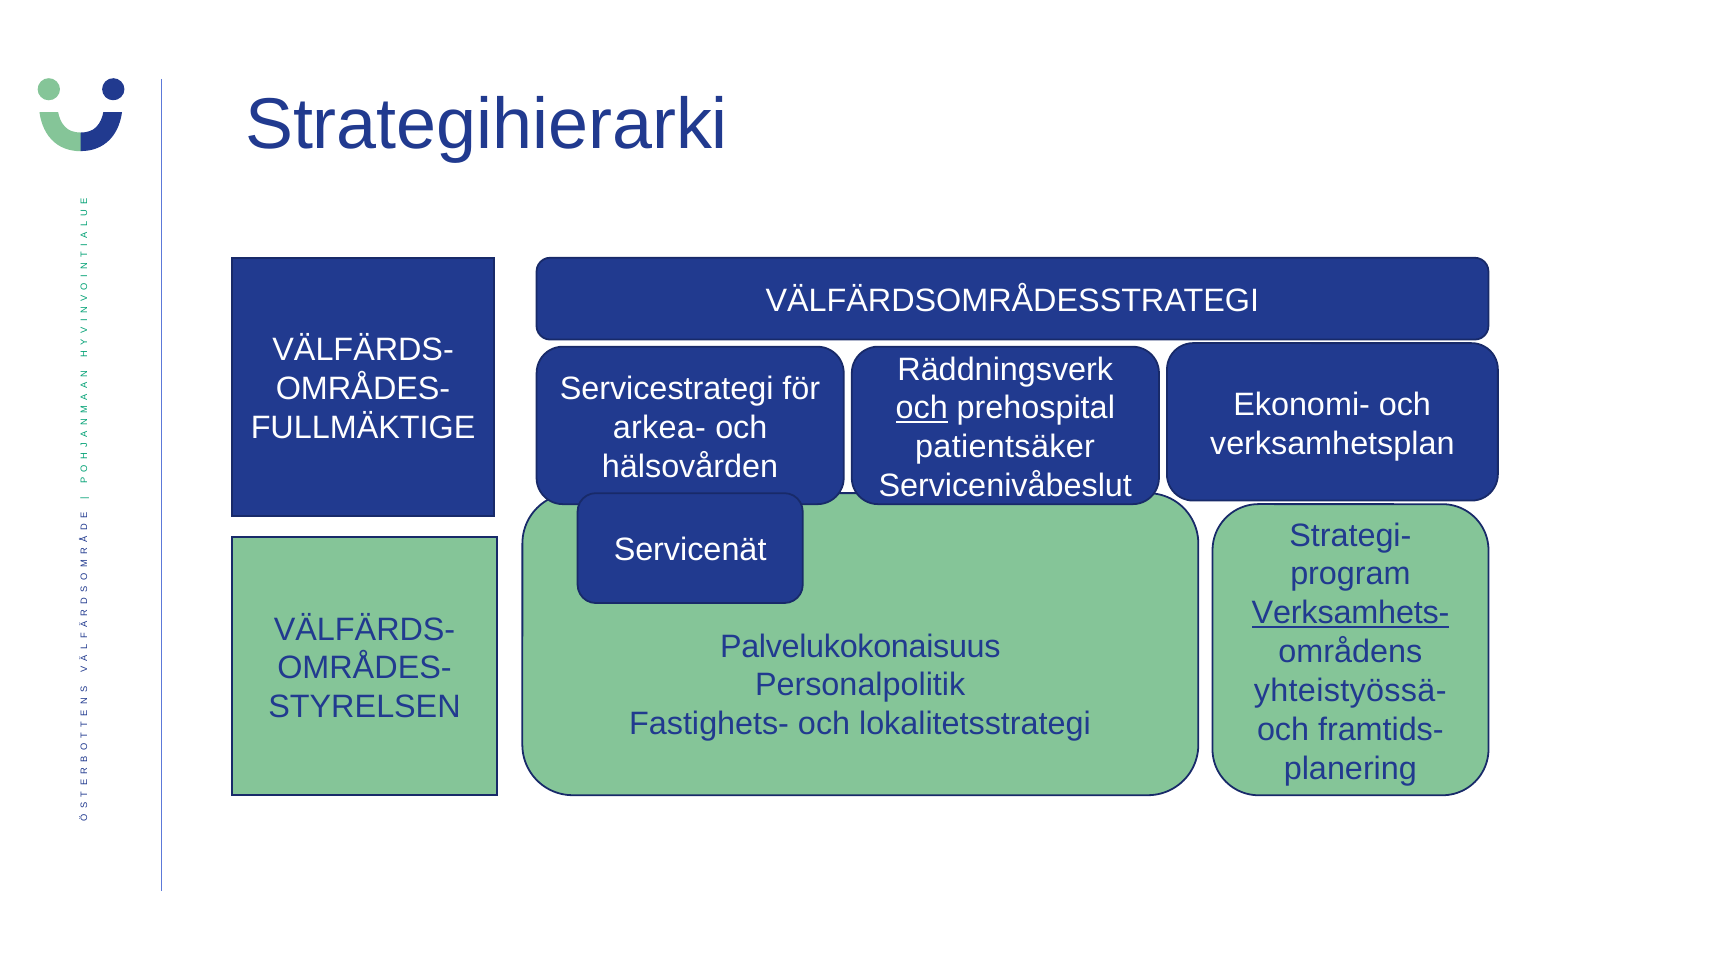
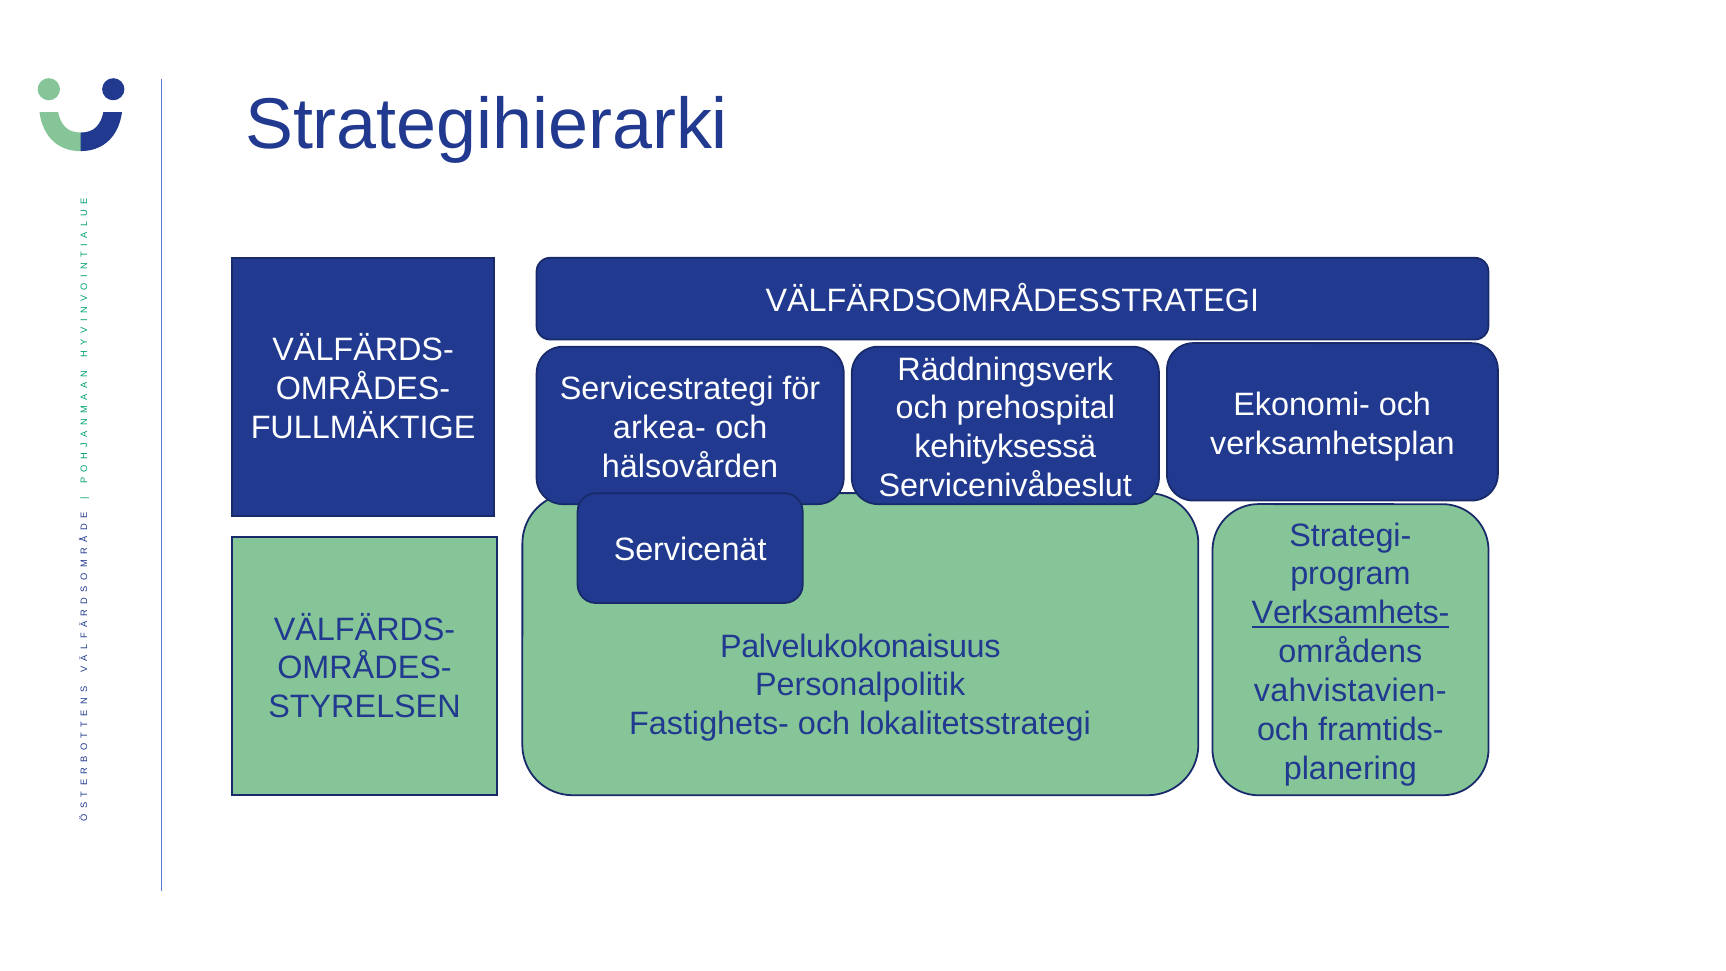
och at (922, 408) underline: present -> none
patientsäker: patientsäker -> kehityksessä
yhteistyössä-: yhteistyössä- -> vahvistavien-
